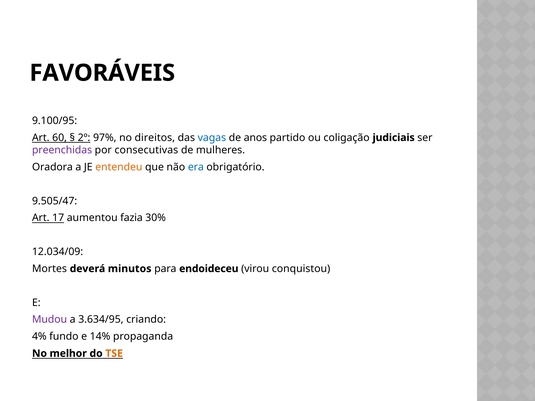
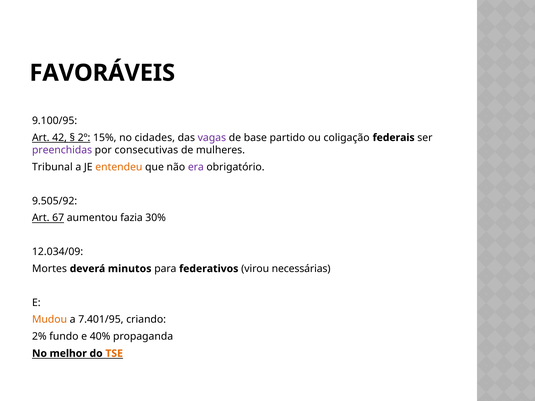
60: 60 -> 42
97%: 97% -> 15%
direitos: direitos -> cidades
vagas colour: blue -> purple
anos: anos -> base
judiciais: judiciais -> federais
Oradora: Oradora -> Tribunal
era colour: blue -> purple
9.505/47: 9.505/47 -> 9.505/92
17: 17 -> 67
endoideceu: endoideceu -> federativos
conquistou: conquistou -> necessárias
Mudou colour: purple -> orange
3.634/95: 3.634/95 -> 7.401/95
4%: 4% -> 2%
14%: 14% -> 40%
